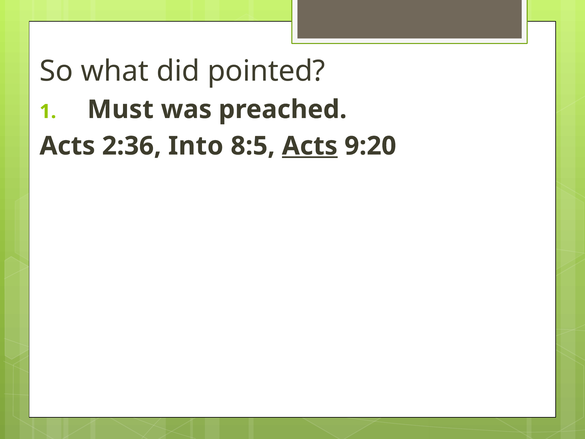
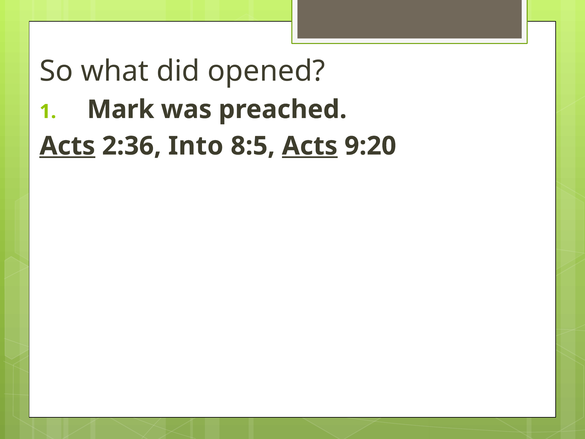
pointed: pointed -> opened
Must: Must -> Mark
Acts at (67, 146) underline: none -> present
